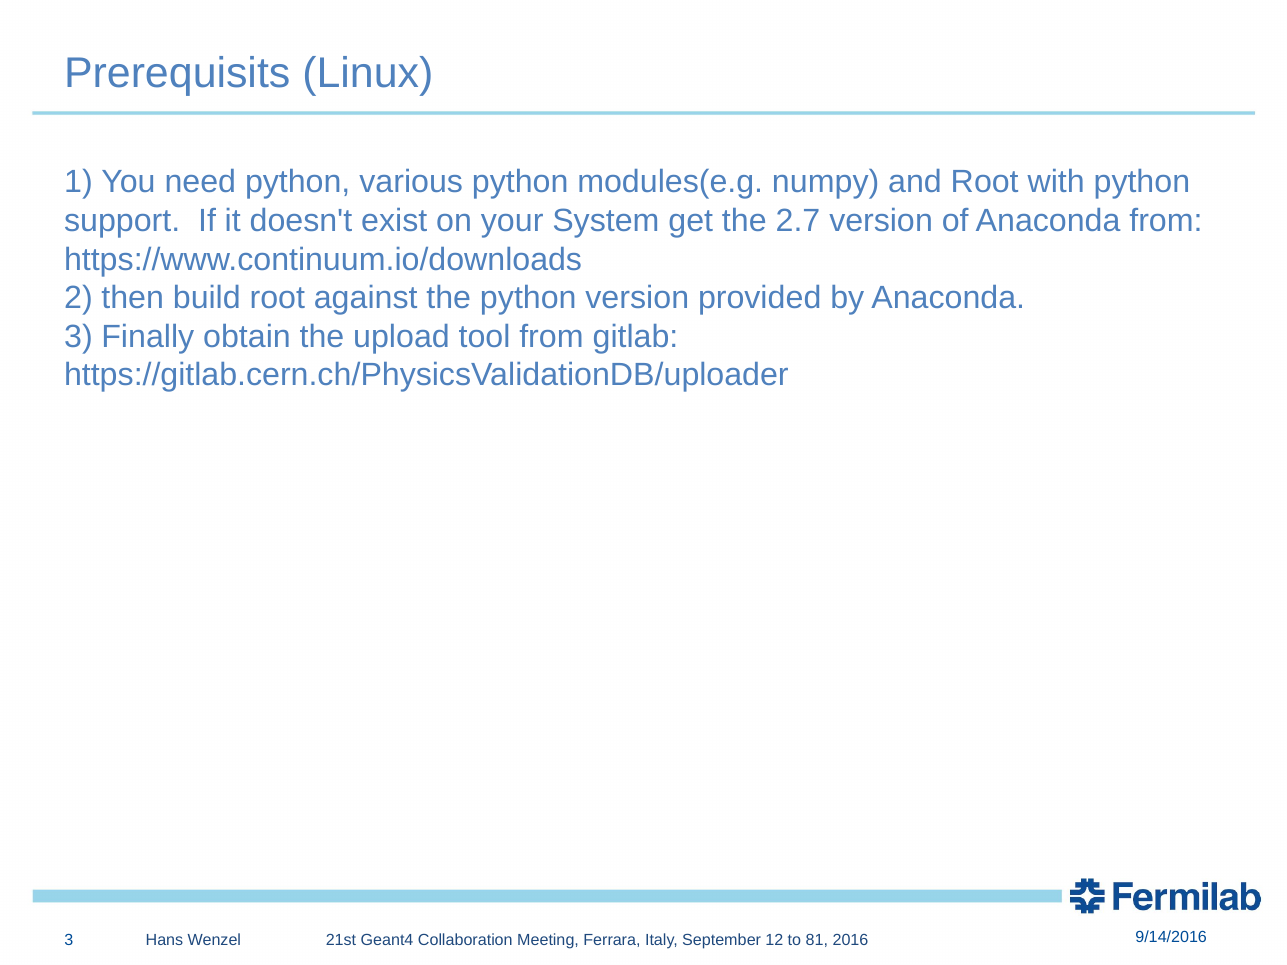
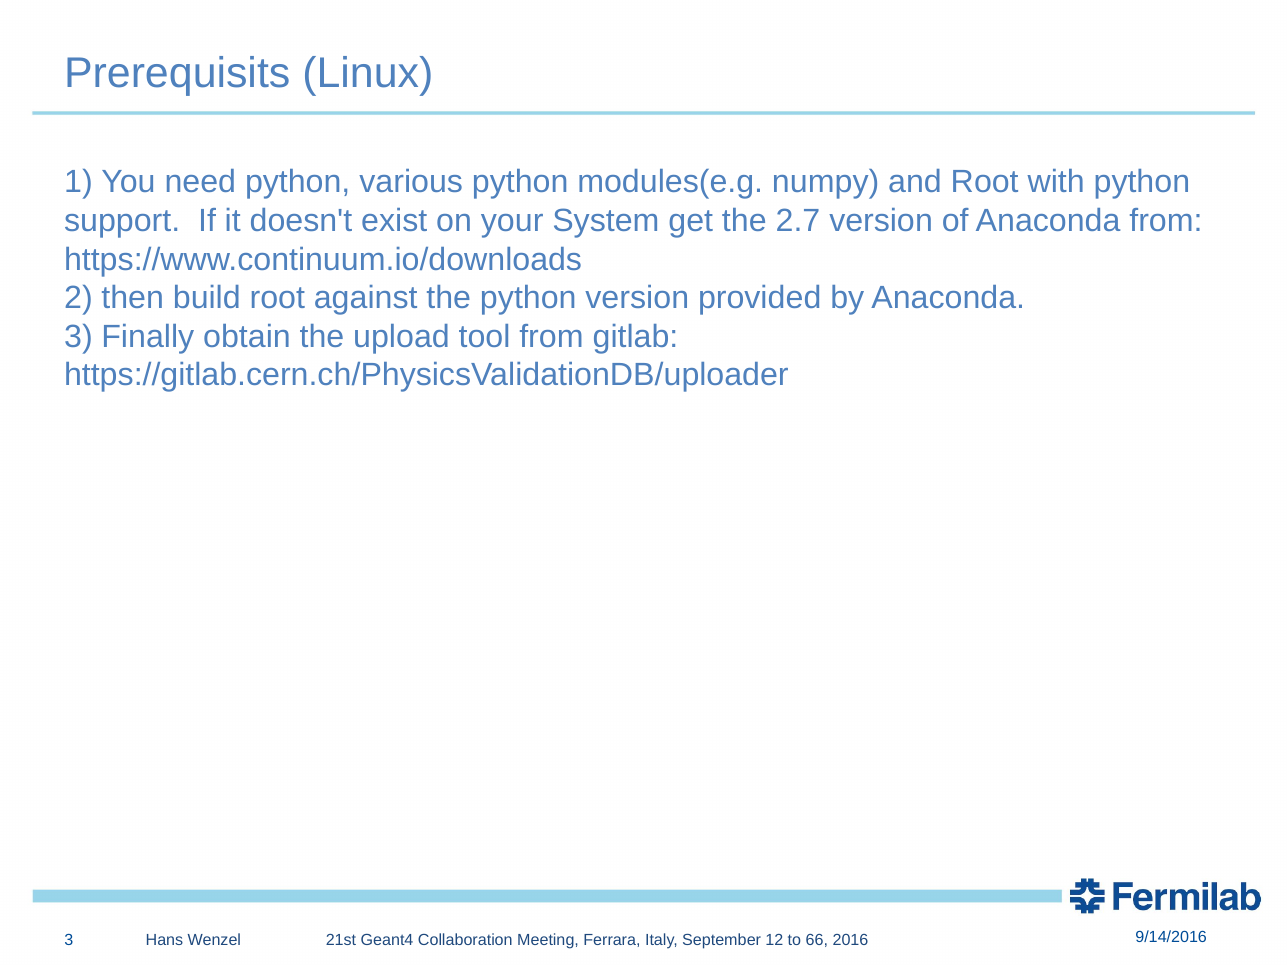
81: 81 -> 66
